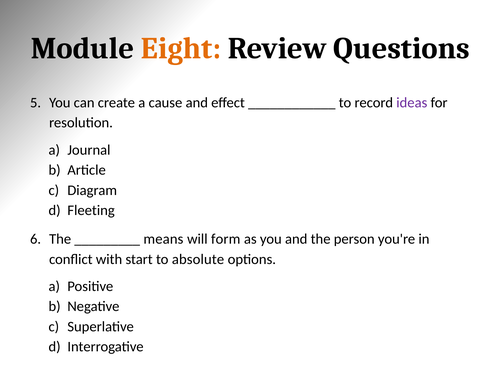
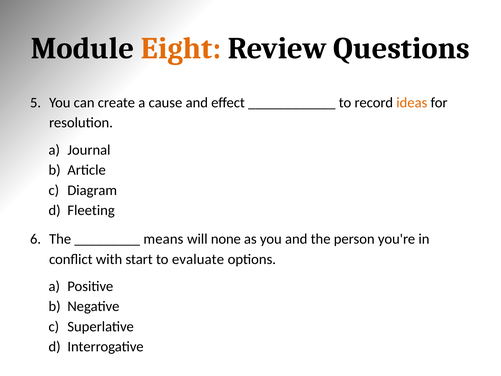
ideas colour: purple -> orange
form: form -> none
absolute: absolute -> evaluate
